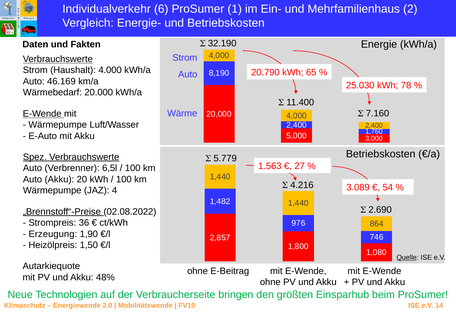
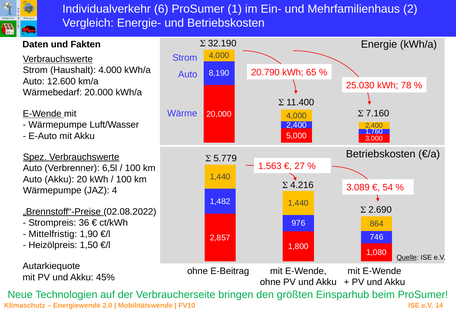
46.169: 46.169 -> 12.600
Erzeugung: Erzeugung -> Mittelfristig
48%: 48% -> 45%
